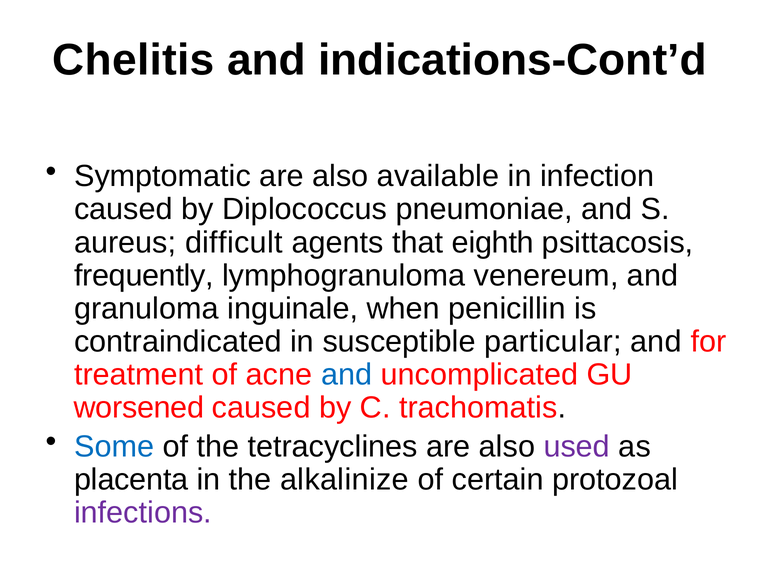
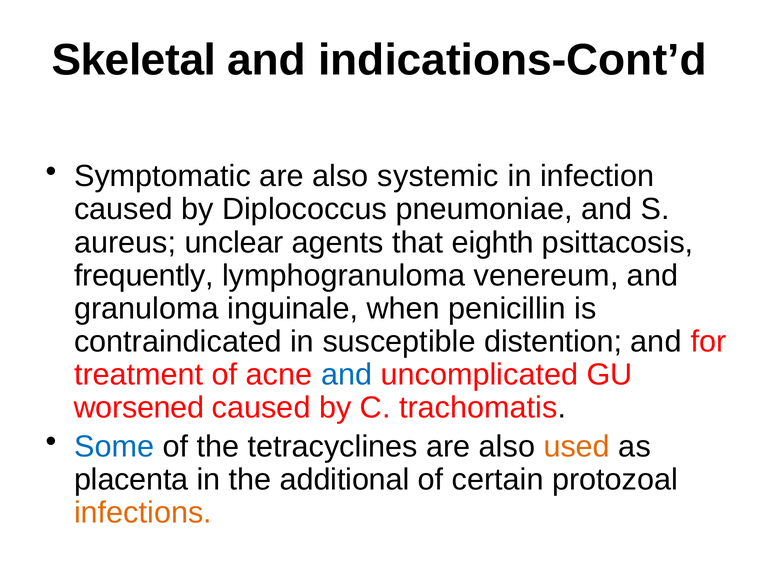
Chelitis: Chelitis -> Skeletal
available: available -> systemic
difficult: difficult -> unclear
particular: particular -> distention
used colour: purple -> orange
alkalinize: alkalinize -> additional
infections colour: purple -> orange
